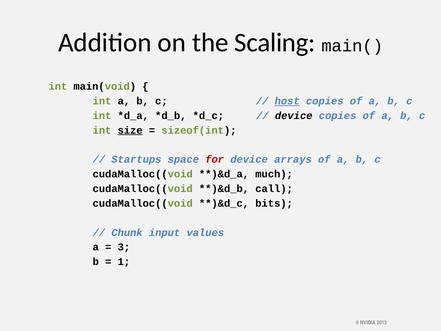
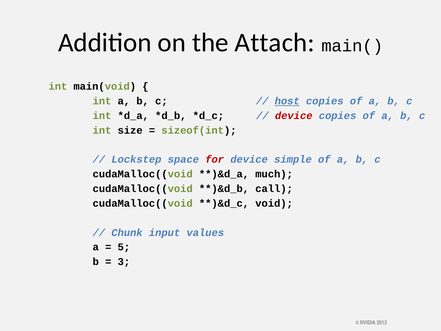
Scaling: Scaling -> Attach
device at (294, 116) colour: black -> red
size underline: present -> none
Startups: Startups -> Lockstep
arrays: arrays -> simple
bits: bits -> void
3: 3 -> 5
1: 1 -> 3
